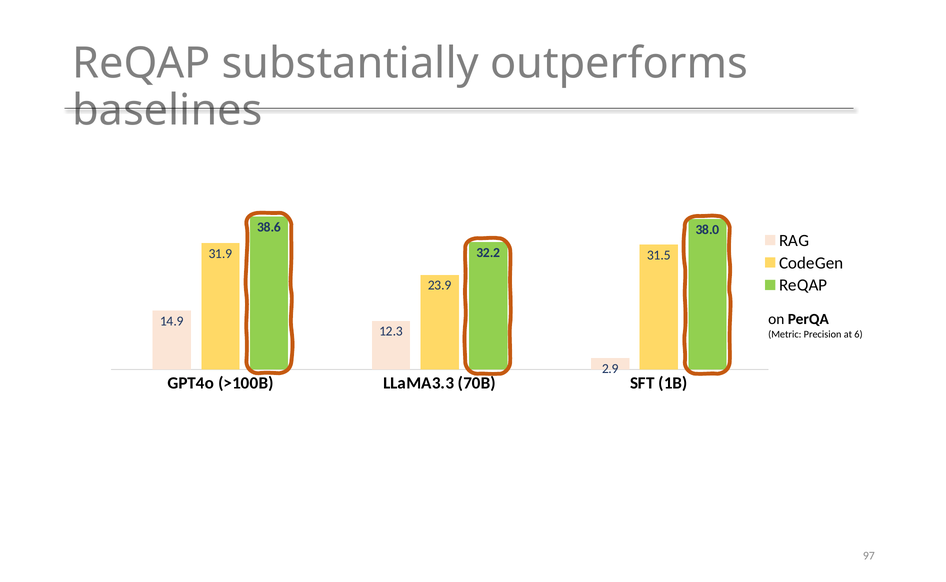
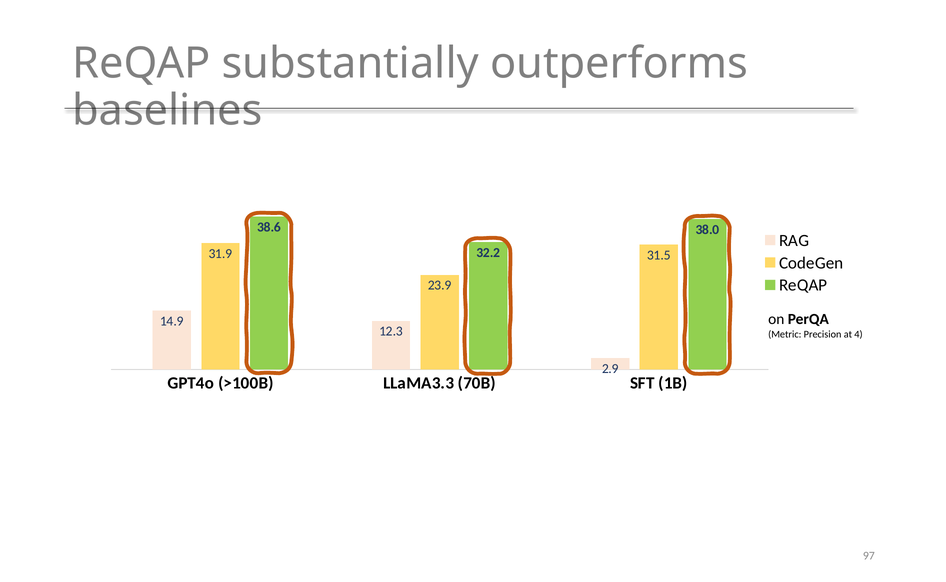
6: 6 -> 4
